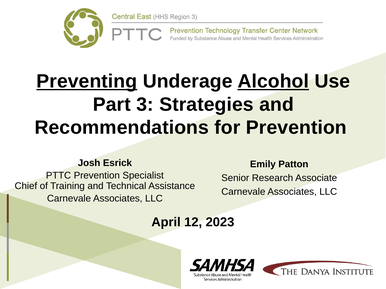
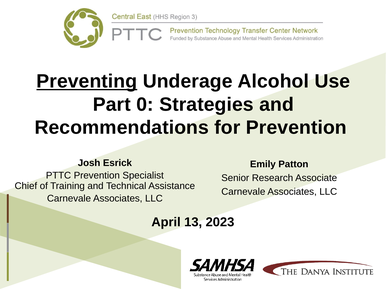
Alcohol underline: present -> none
3: 3 -> 0
12: 12 -> 13
